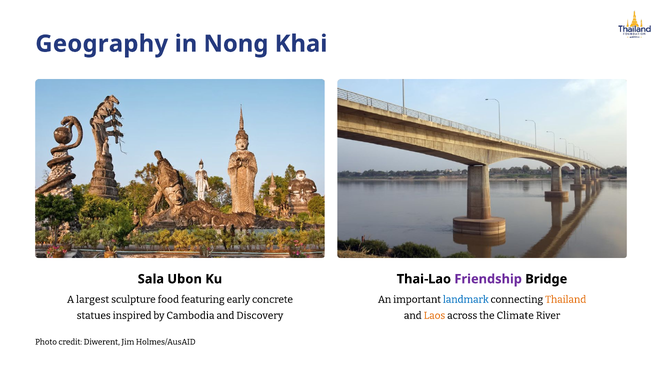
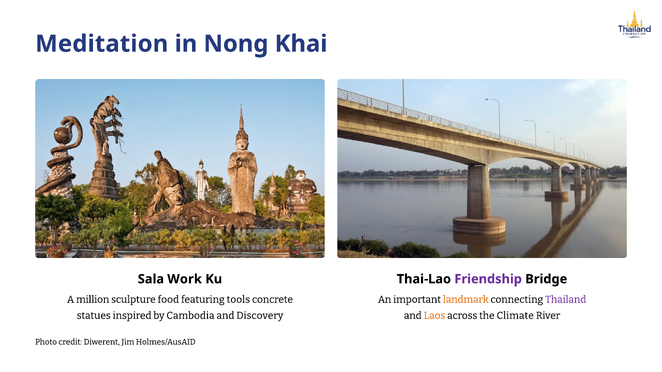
Geography: Geography -> Meditation
Ubon: Ubon -> Work
largest: largest -> million
early: early -> tools
landmark colour: blue -> orange
Thailand colour: orange -> purple
